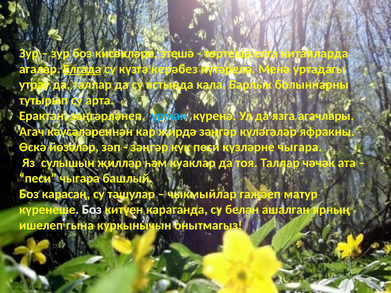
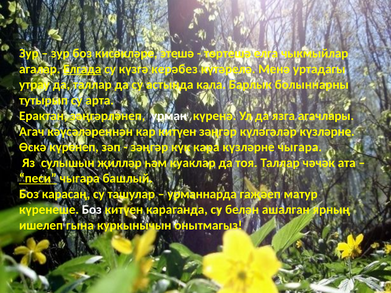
китапларда: китапларда -> чыкмыйлар
урман colour: light blue -> white
кар җирдә: җирдә -> китүен
күләгәләр яфракны: яфракны -> күзләрне
йөзәләр: йөзәләр -> күренеп
күк песи: песи -> кара
песи at (38, 179) underline: none -> present
чыкмыйлар: чыкмыйлар -> урманнарда
